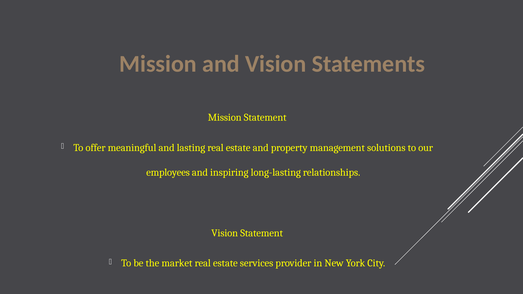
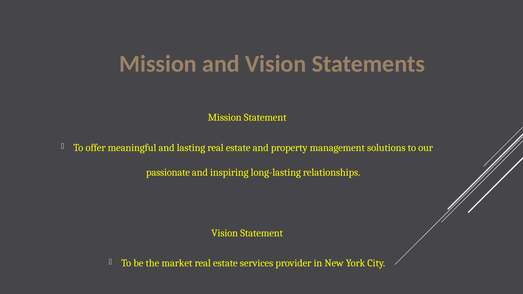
employees: employees -> passionate
